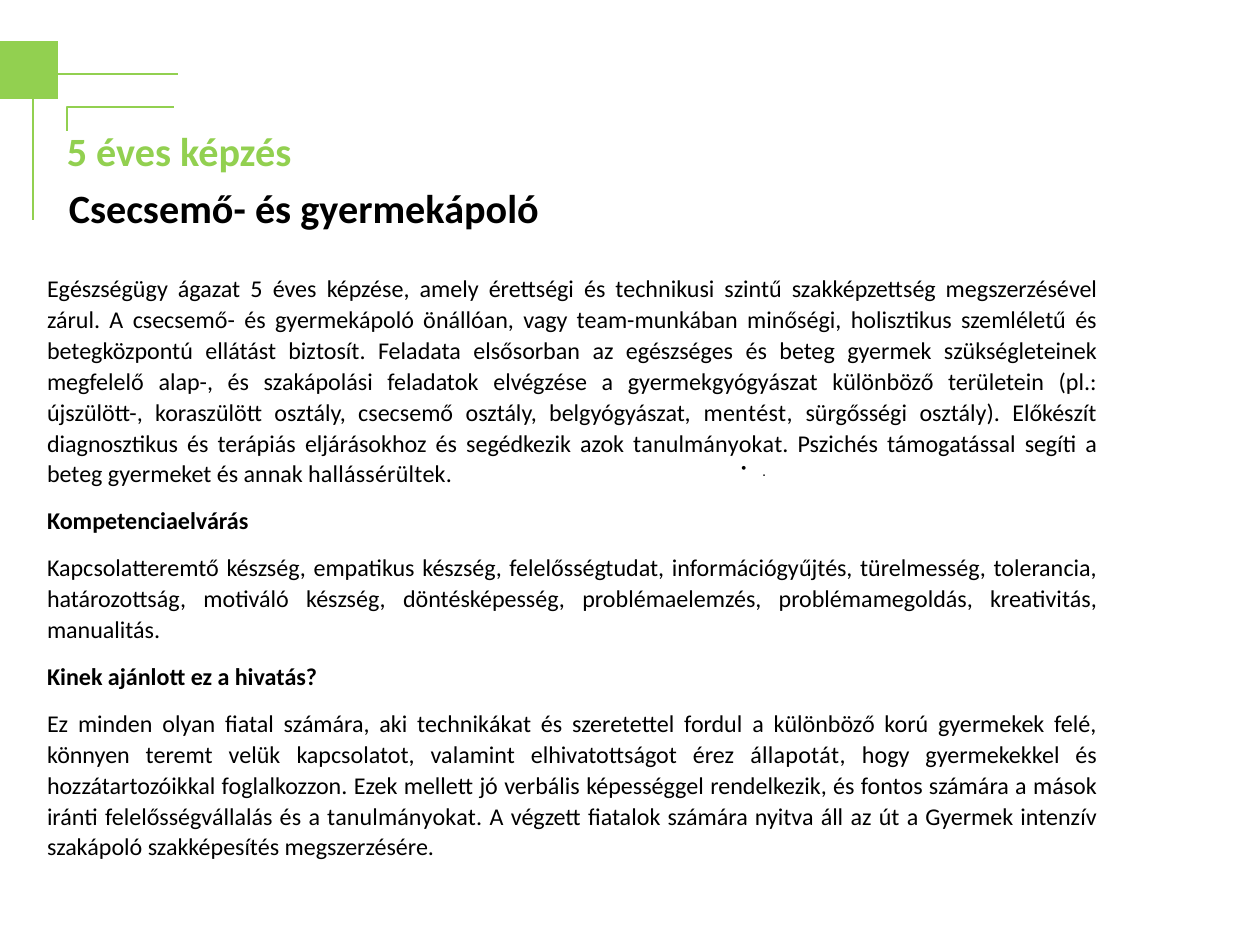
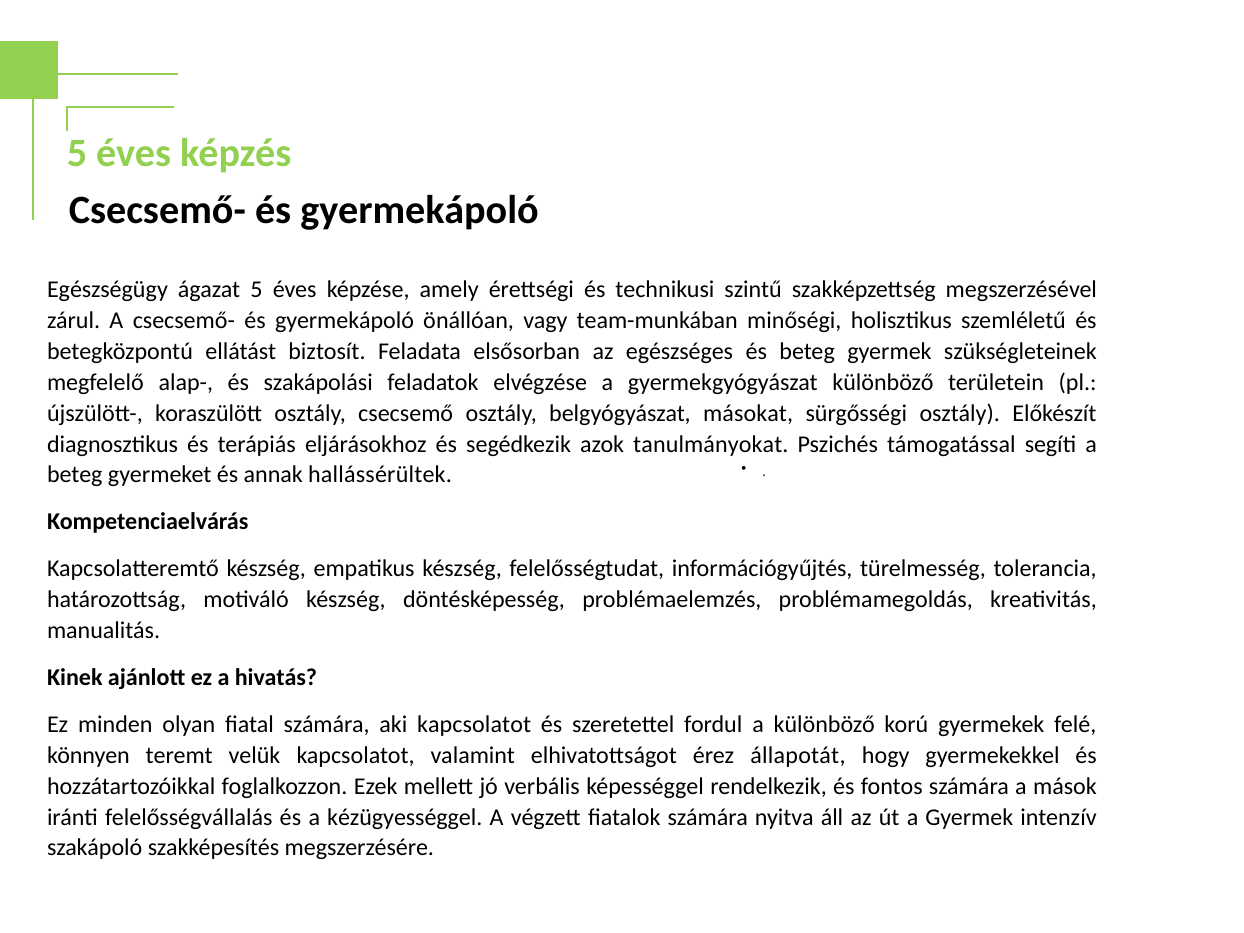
mentést: mentést -> másokat
aki technikákat: technikákat -> kapcsolatot
a tanulmányokat: tanulmányokat -> kézügyességgel
